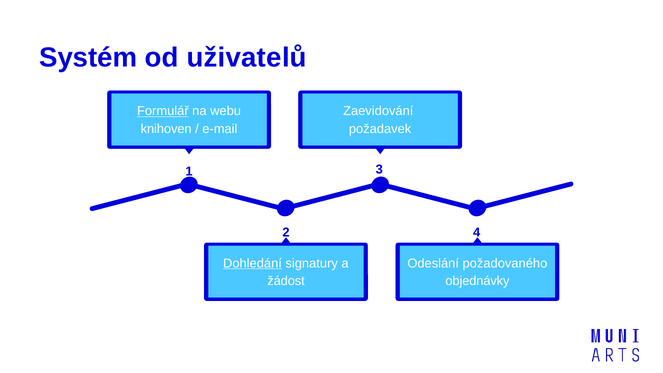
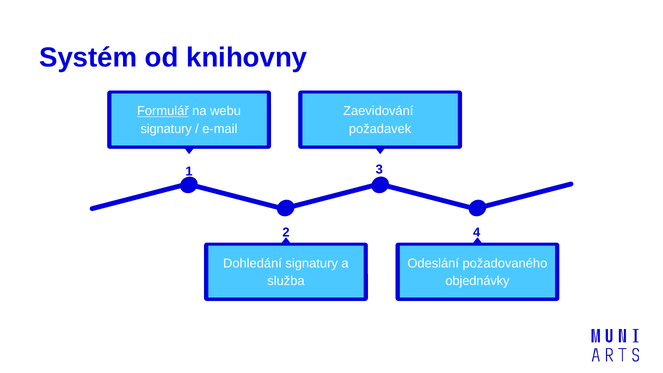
uživatelů: uživatelů -> knihovny
knihoven at (166, 129): knihoven -> signatury
Dohledání underline: present -> none
žádost: žádost -> služba
